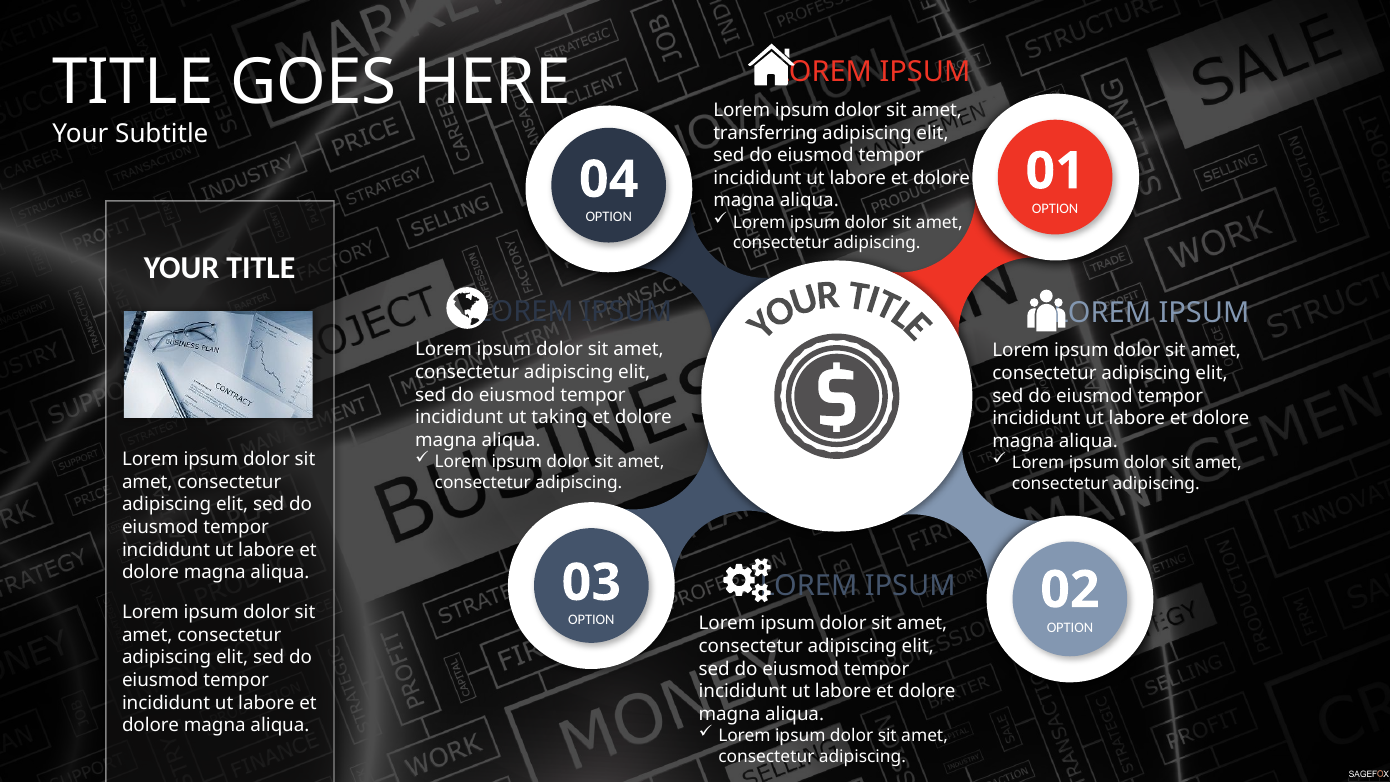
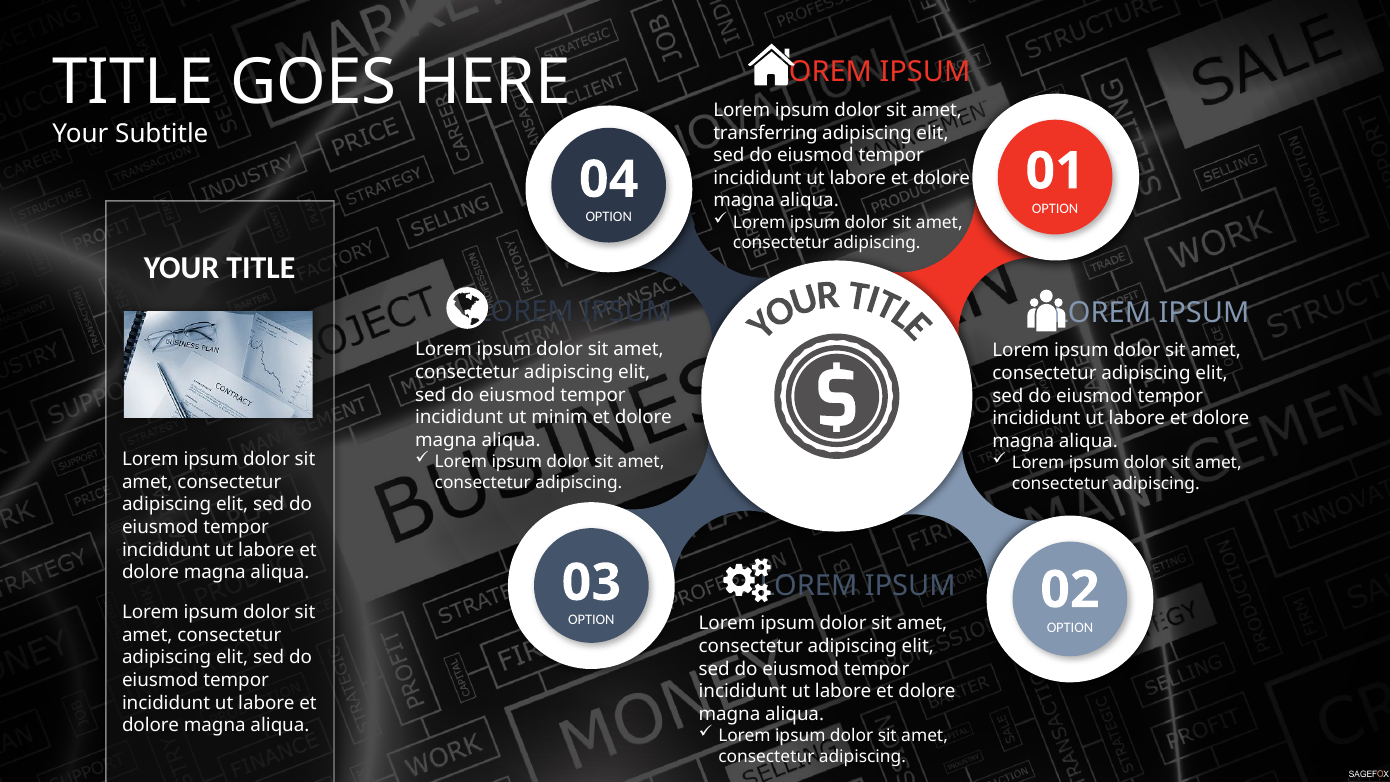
taking: taking -> minim
